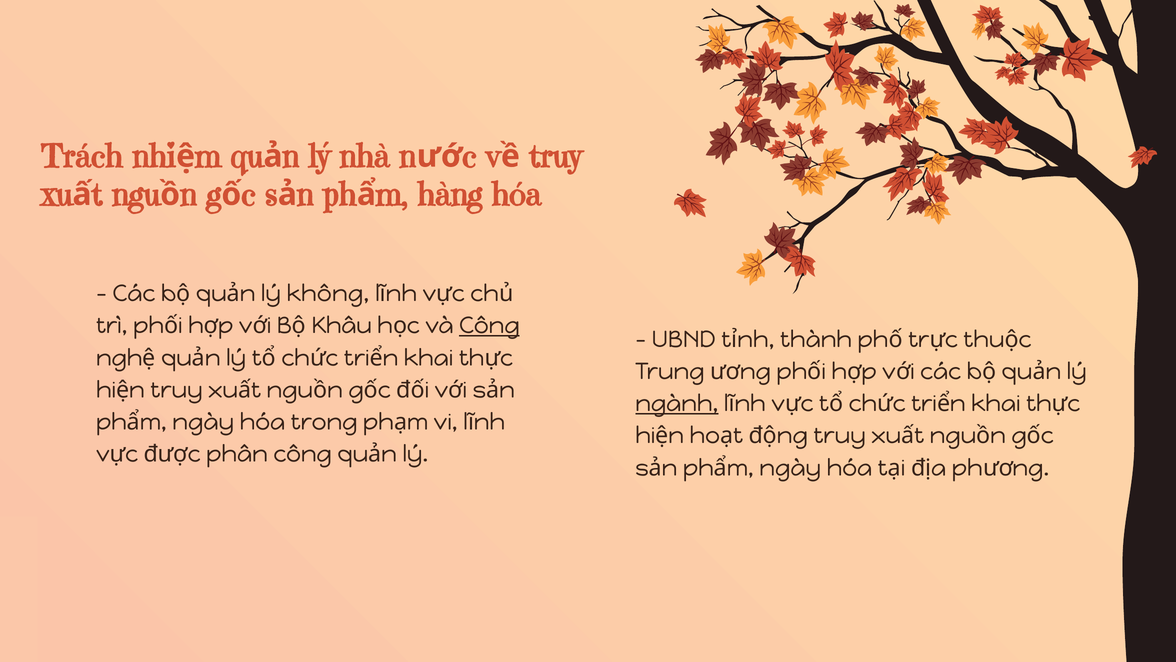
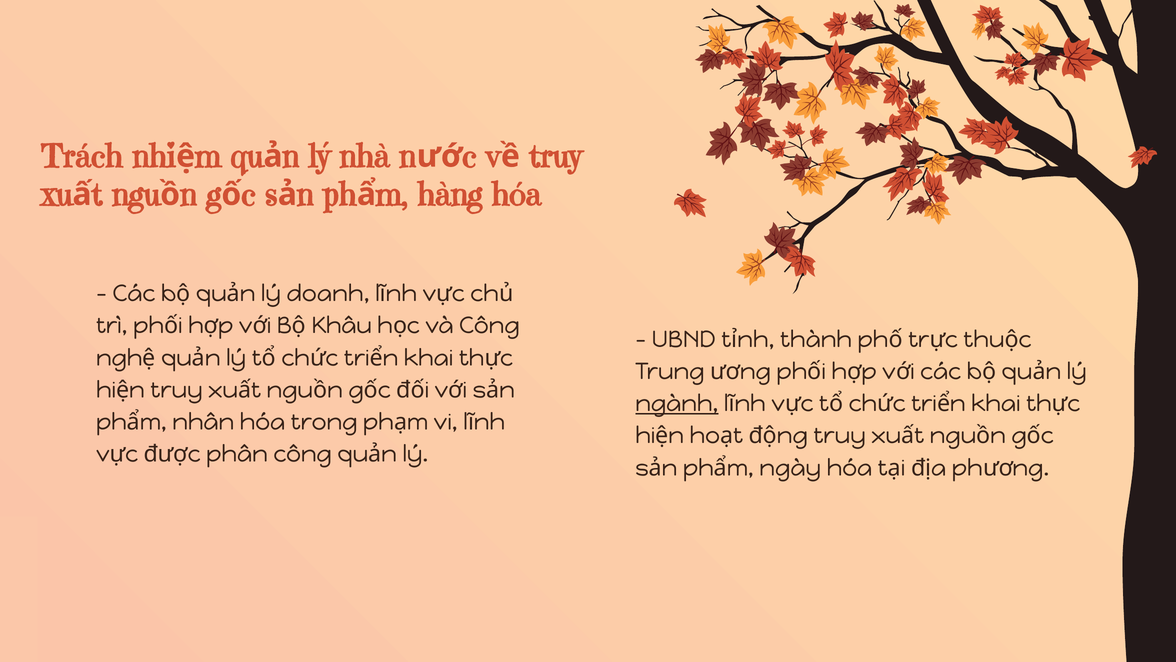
không: không -> doanh
Công at (489, 326) underline: present -> none
ngày at (203, 422): ngày -> nhân
